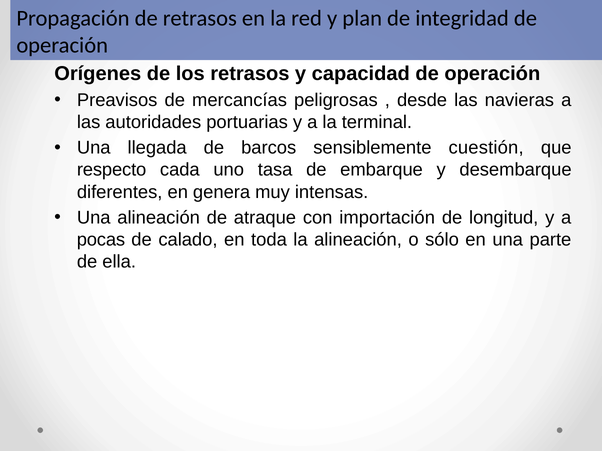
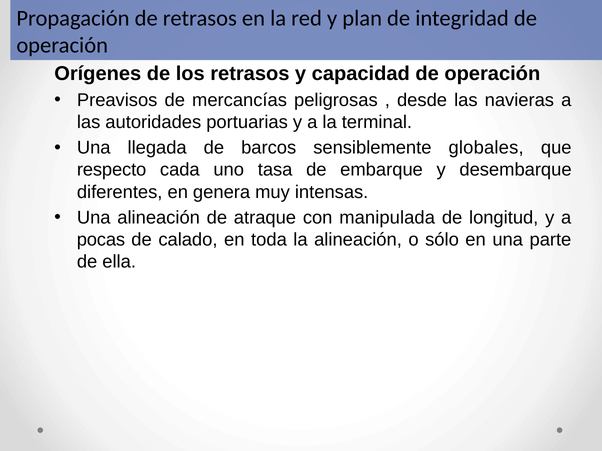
cuestión: cuestión -> globales
importación: importación -> manipulada
